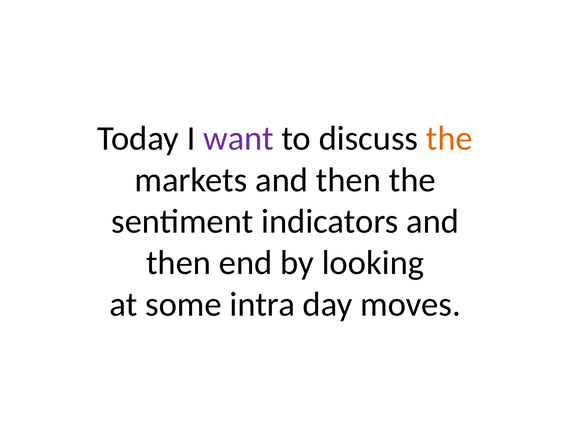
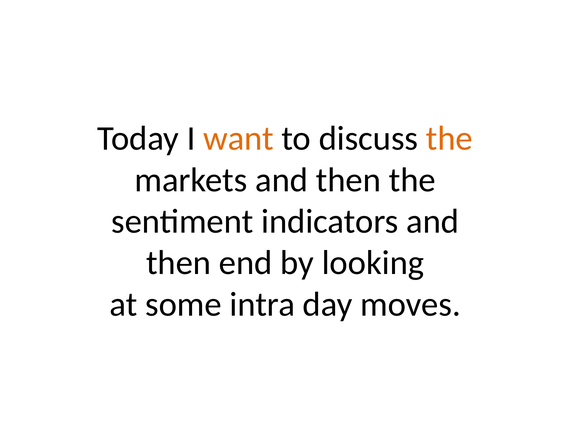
want colour: purple -> orange
